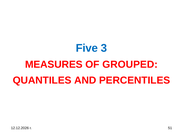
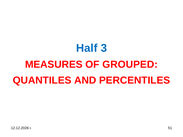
Five: Five -> Half
